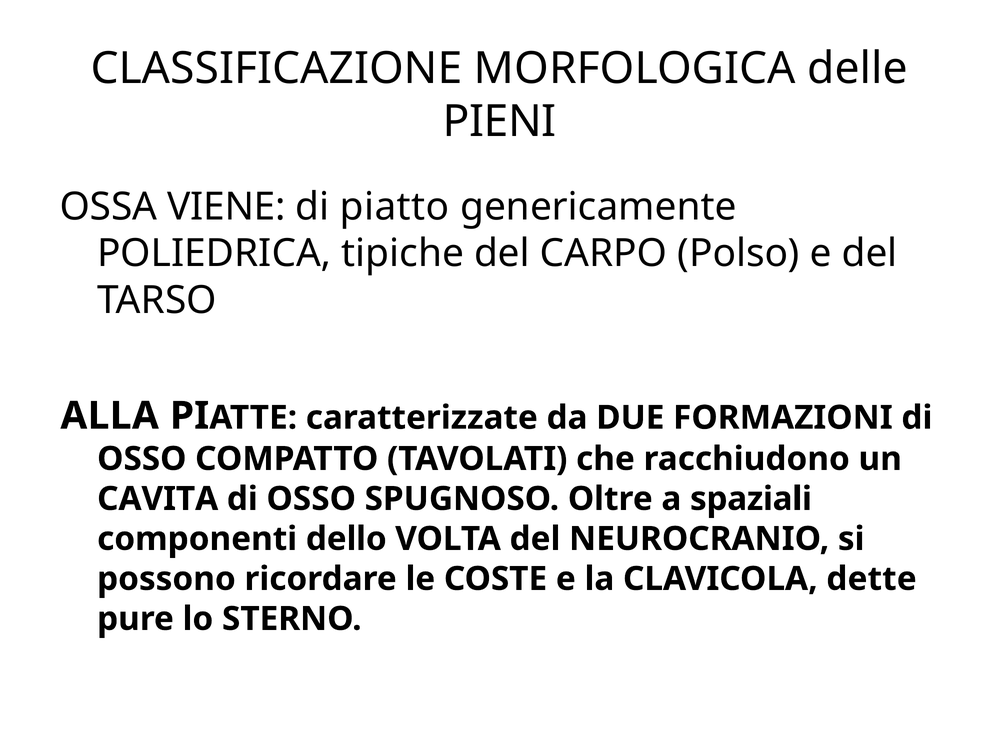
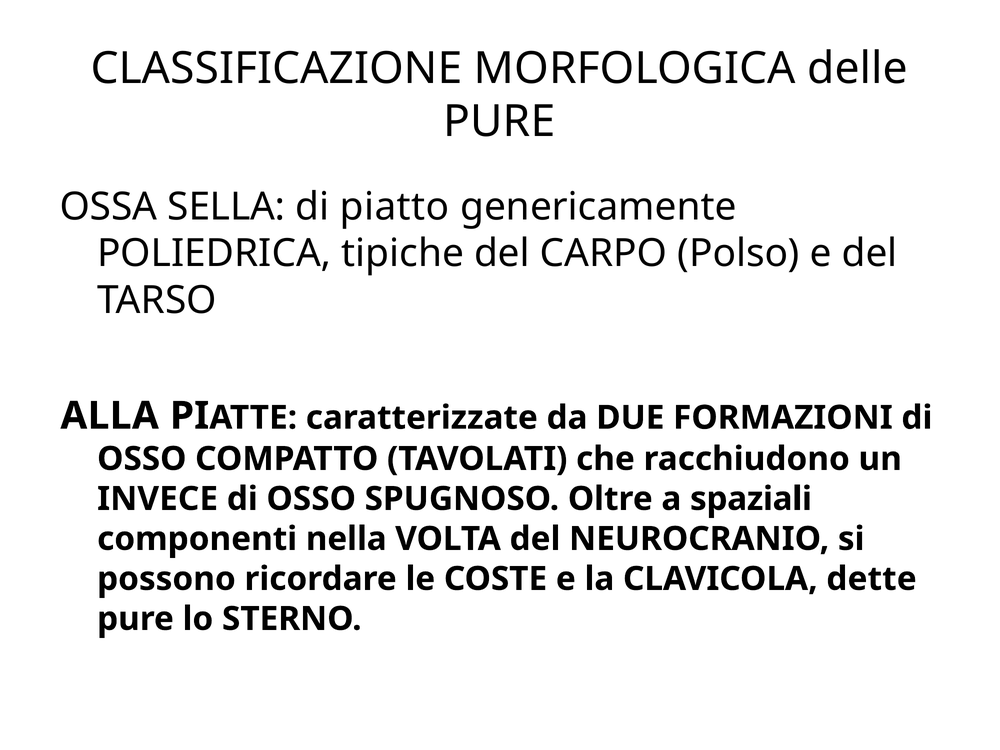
PIENI at (500, 122): PIENI -> PURE
VIENE: VIENE -> SELLA
CAVITA: CAVITA -> INVECE
dello: dello -> nella
